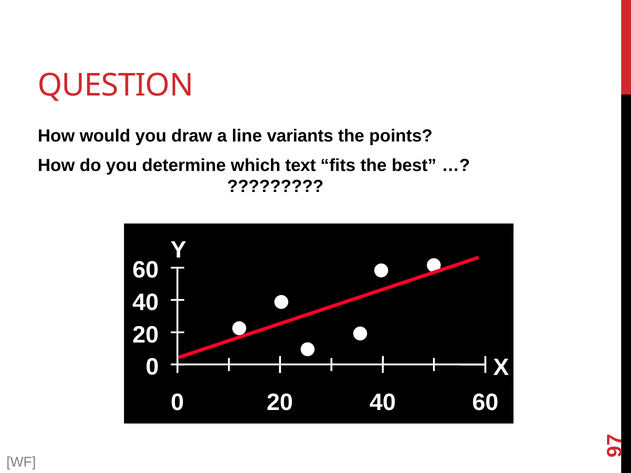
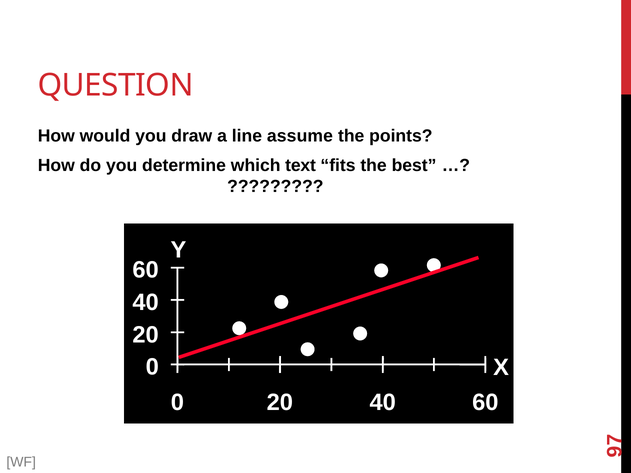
variants: variants -> assume
